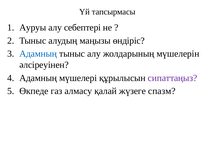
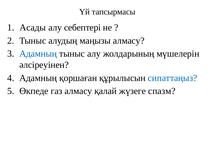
Ауруы: Ауруы -> Асады
маңызы өндіріс: өндіріс -> алмасу
мүшелері: мүшелері -> қоршаған
сипаттаңыз colour: purple -> blue
